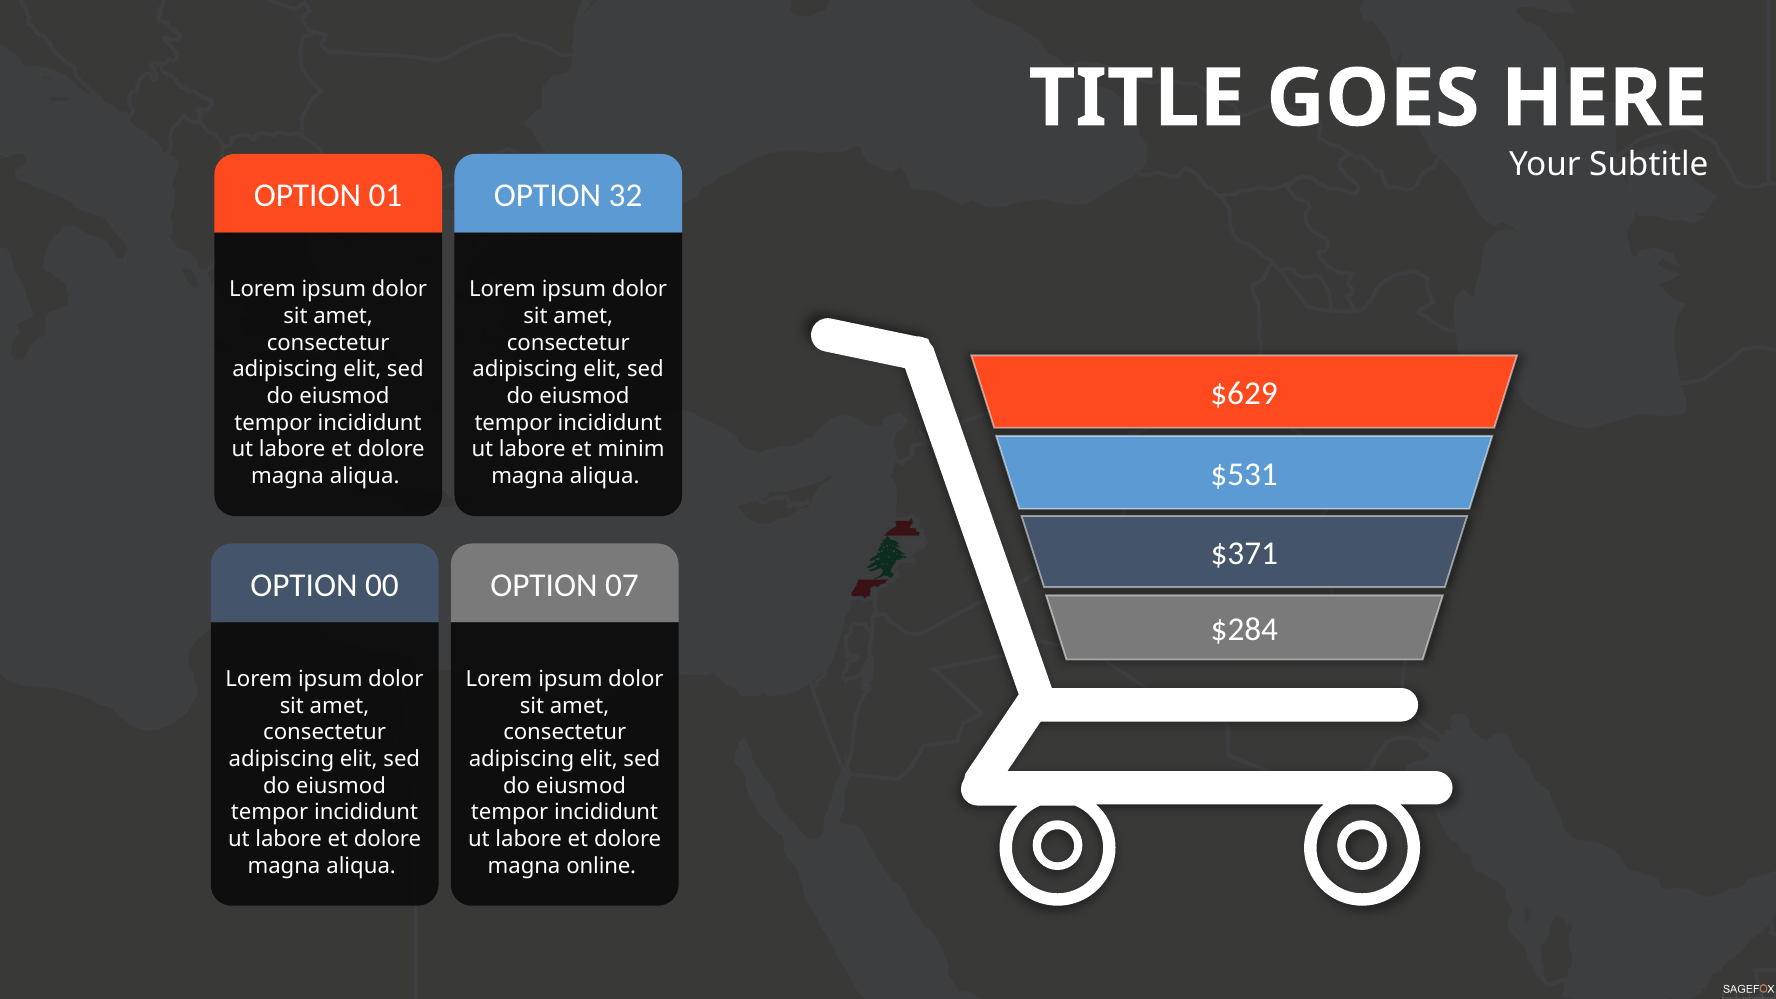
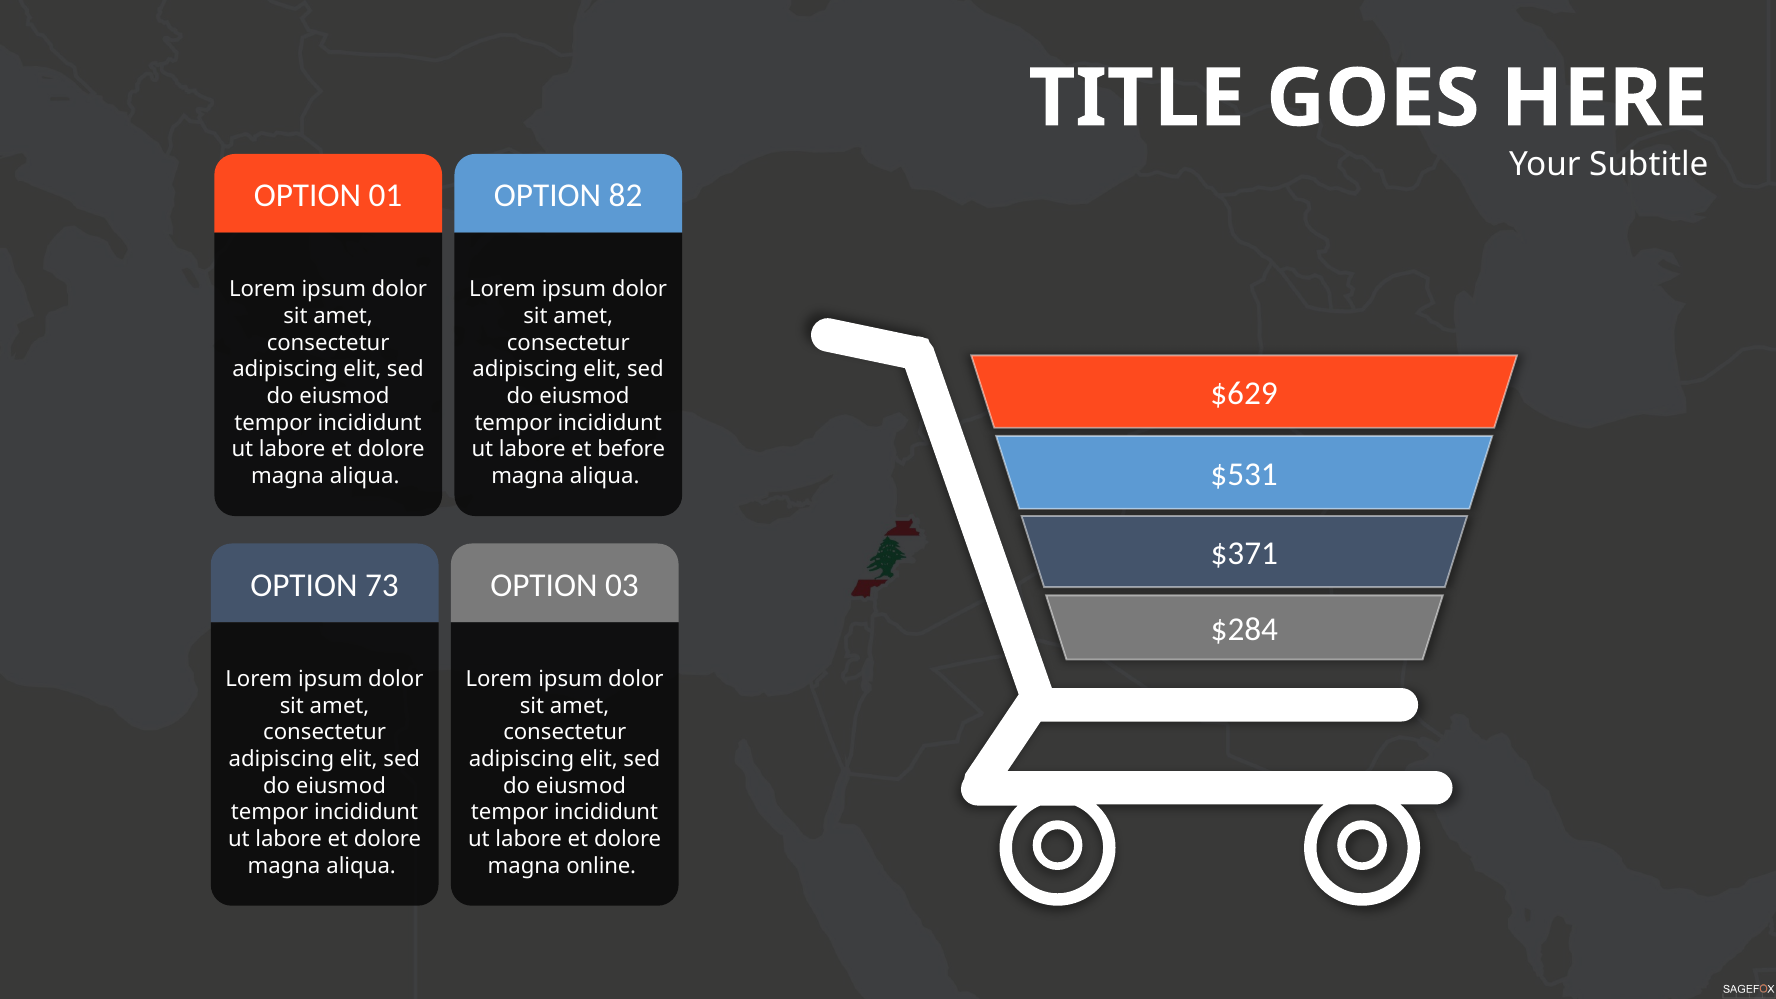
32: 32 -> 82
minim: minim -> before
00: 00 -> 73
07: 07 -> 03
